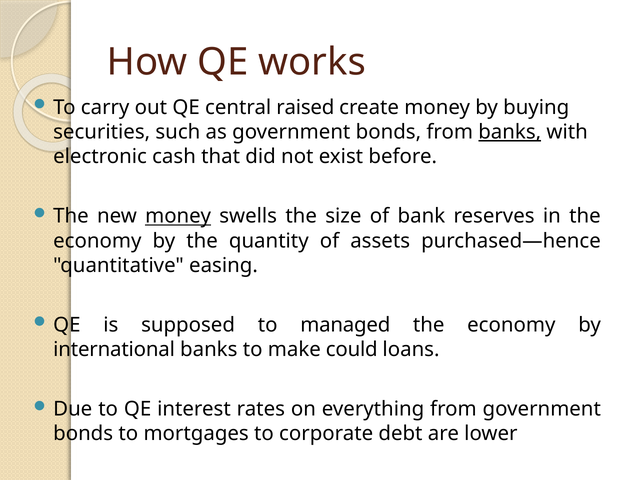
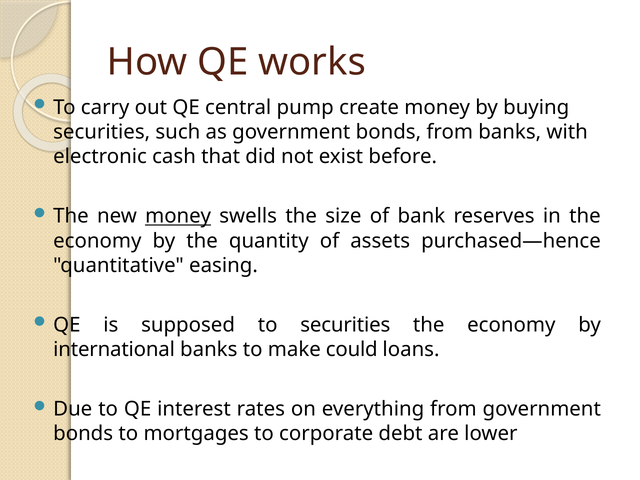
raised: raised -> pump
banks at (510, 132) underline: present -> none
to managed: managed -> securities
